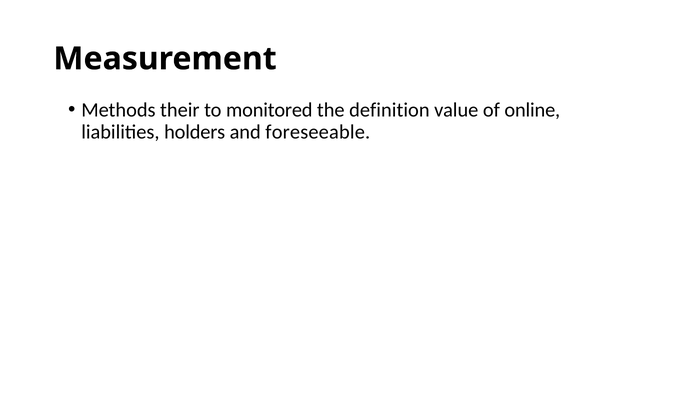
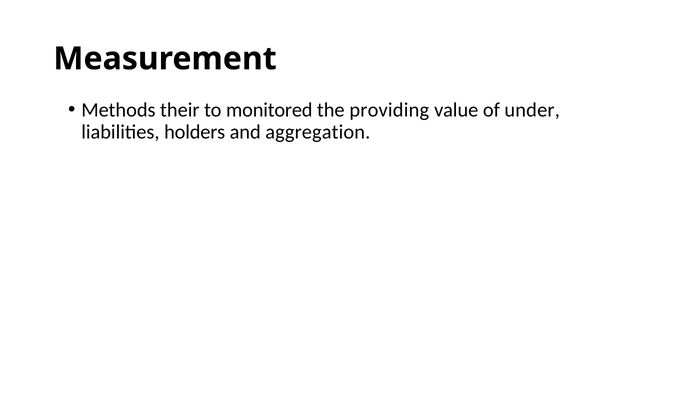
definition: definition -> providing
online: online -> under
foreseeable: foreseeable -> aggregation
